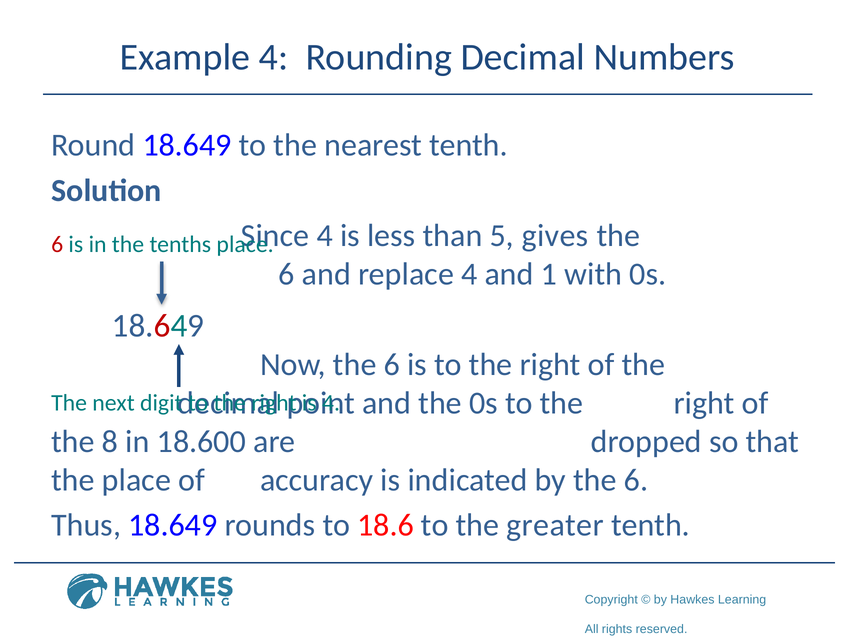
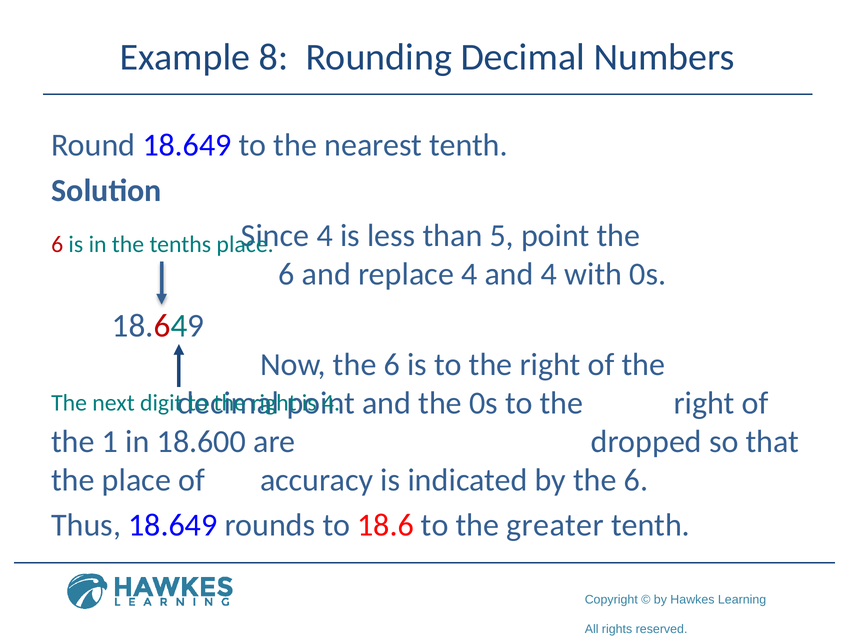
Example 4: 4 -> 8
5 gives: gives -> point
and 1: 1 -> 4
8: 8 -> 1
